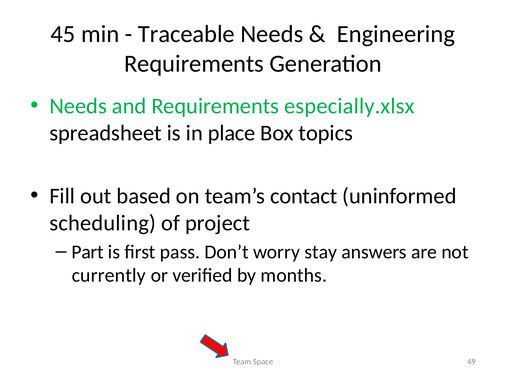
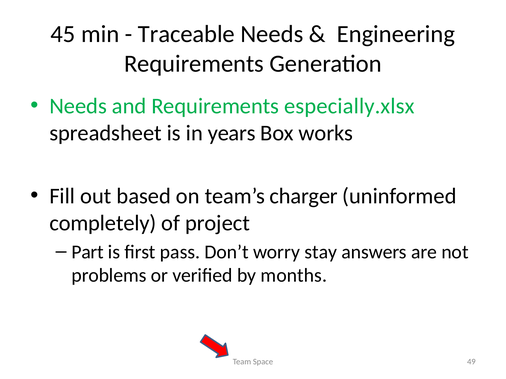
place: place -> years
topics: topics -> works
contact: contact -> charger
scheduling: scheduling -> completely
currently: currently -> problems
